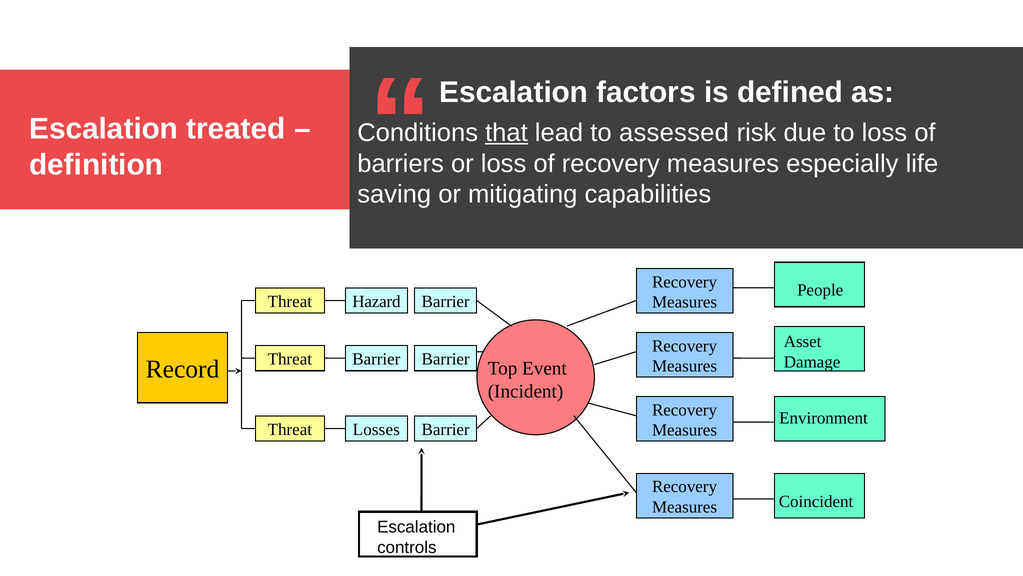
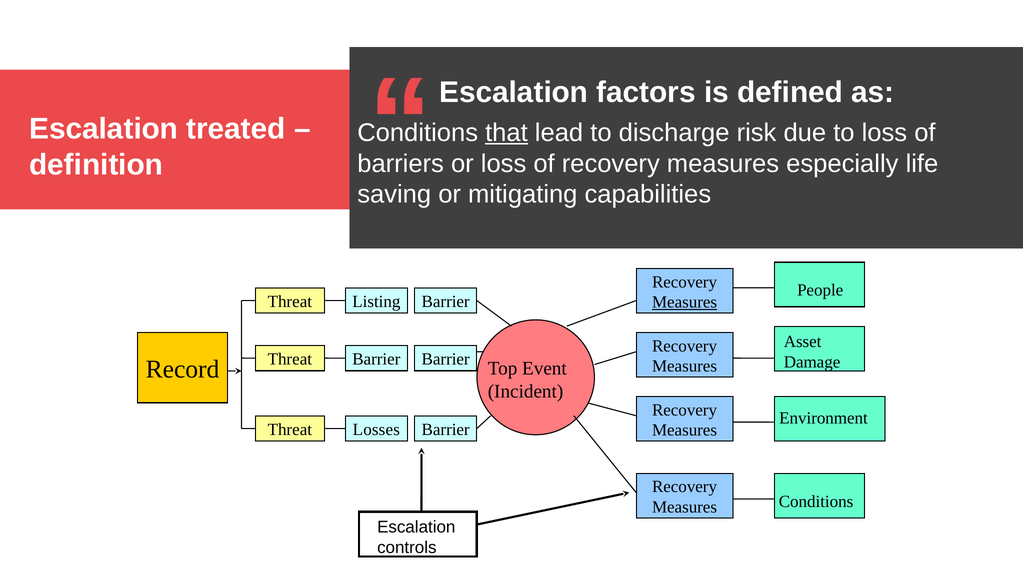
assessed: assessed -> discharge
Hazard: Hazard -> Listing
Measures at (685, 302) underline: none -> present
Coincident at (816, 501): Coincident -> Conditions
